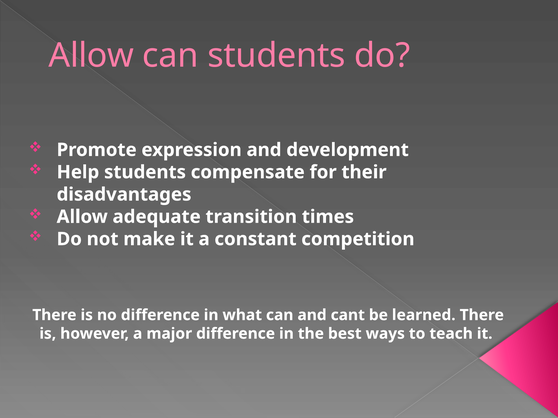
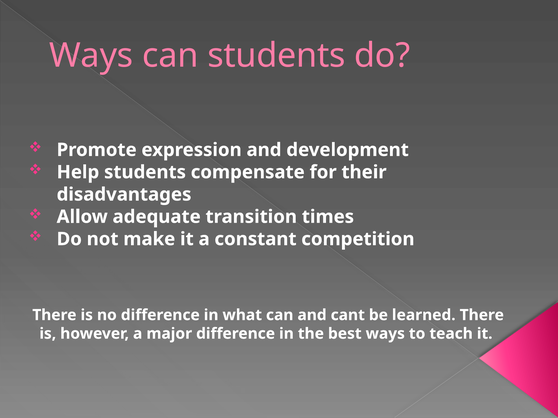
Allow at (91, 56): Allow -> Ways
